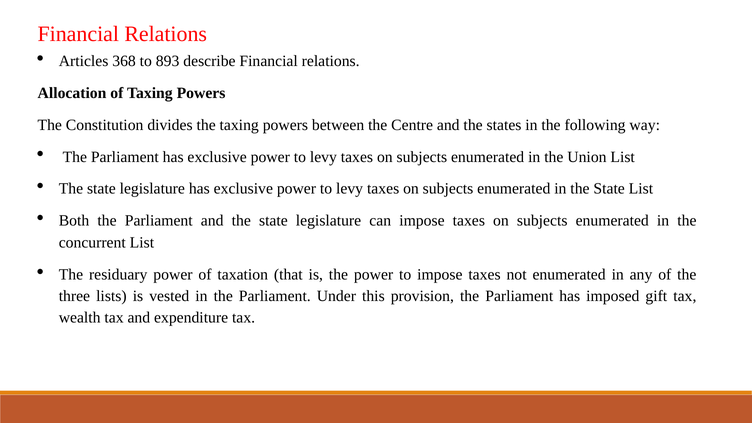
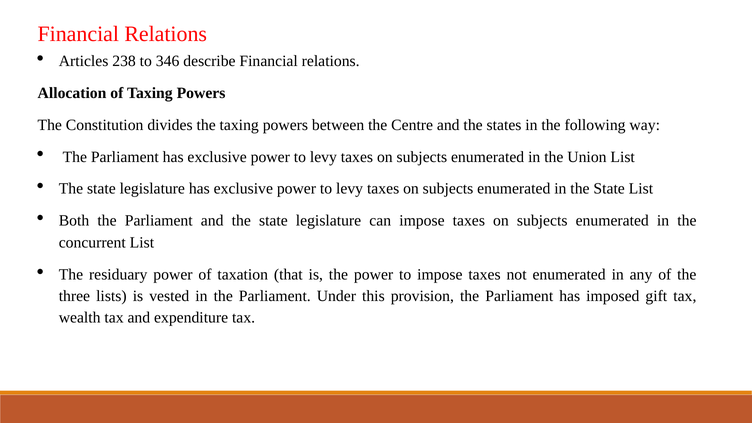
368: 368 -> 238
893: 893 -> 346
